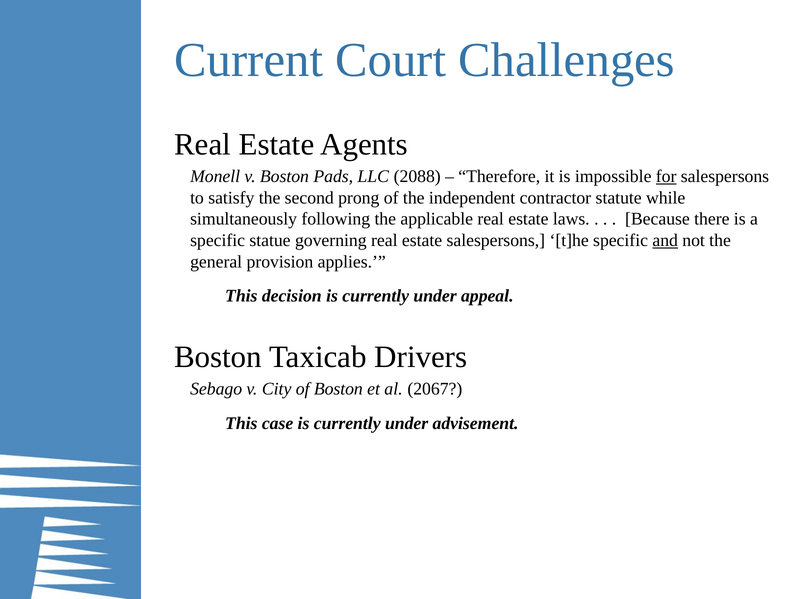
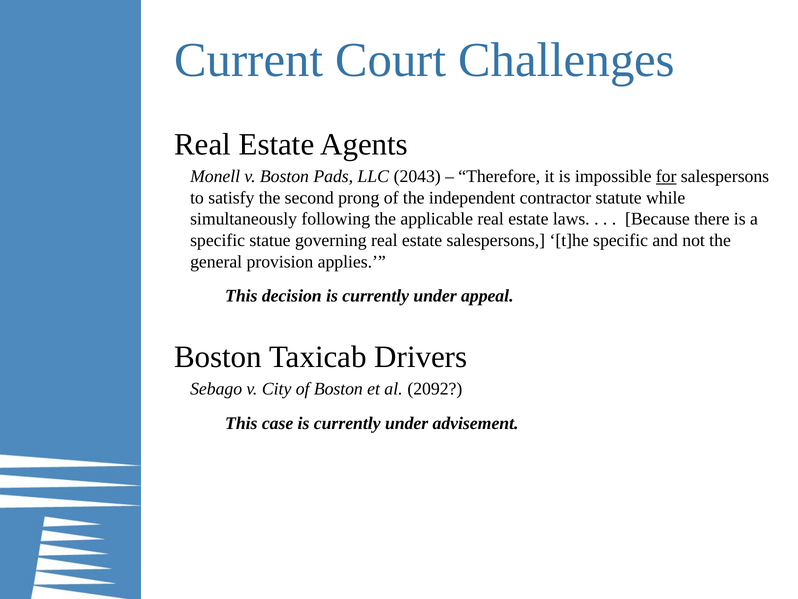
2088: 2088 -> 2043
and underline: present -> none
2067: 2067 -> 2092
